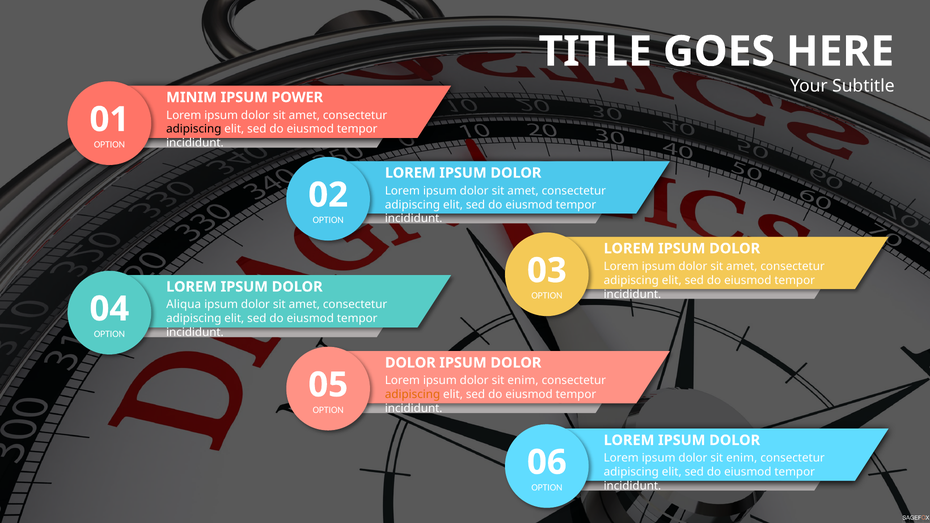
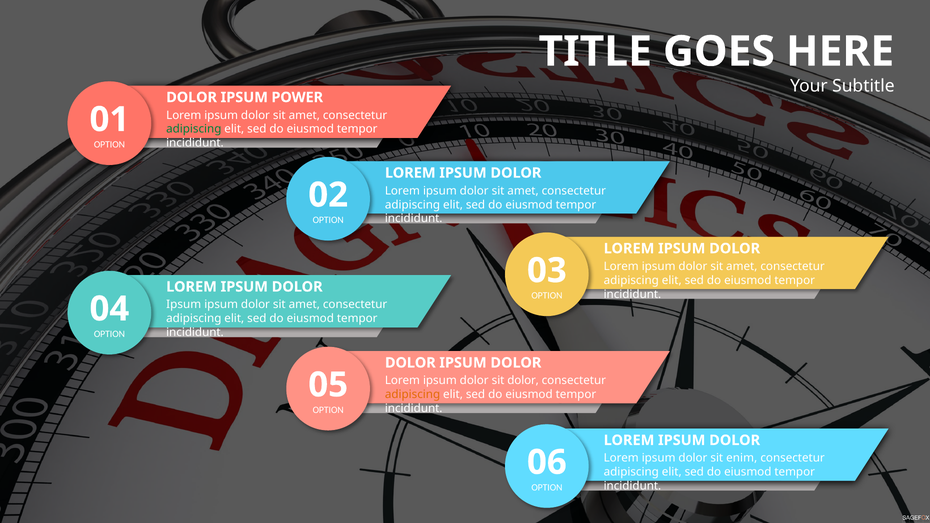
MINIM at (192, 97): MINIM -> DOLOR
adipiscing at (194, 129) colour: black -> green
Aliqua at (184, 305): Aliqua -> Ipsum
enim at (523, 381): enim -> dolor
